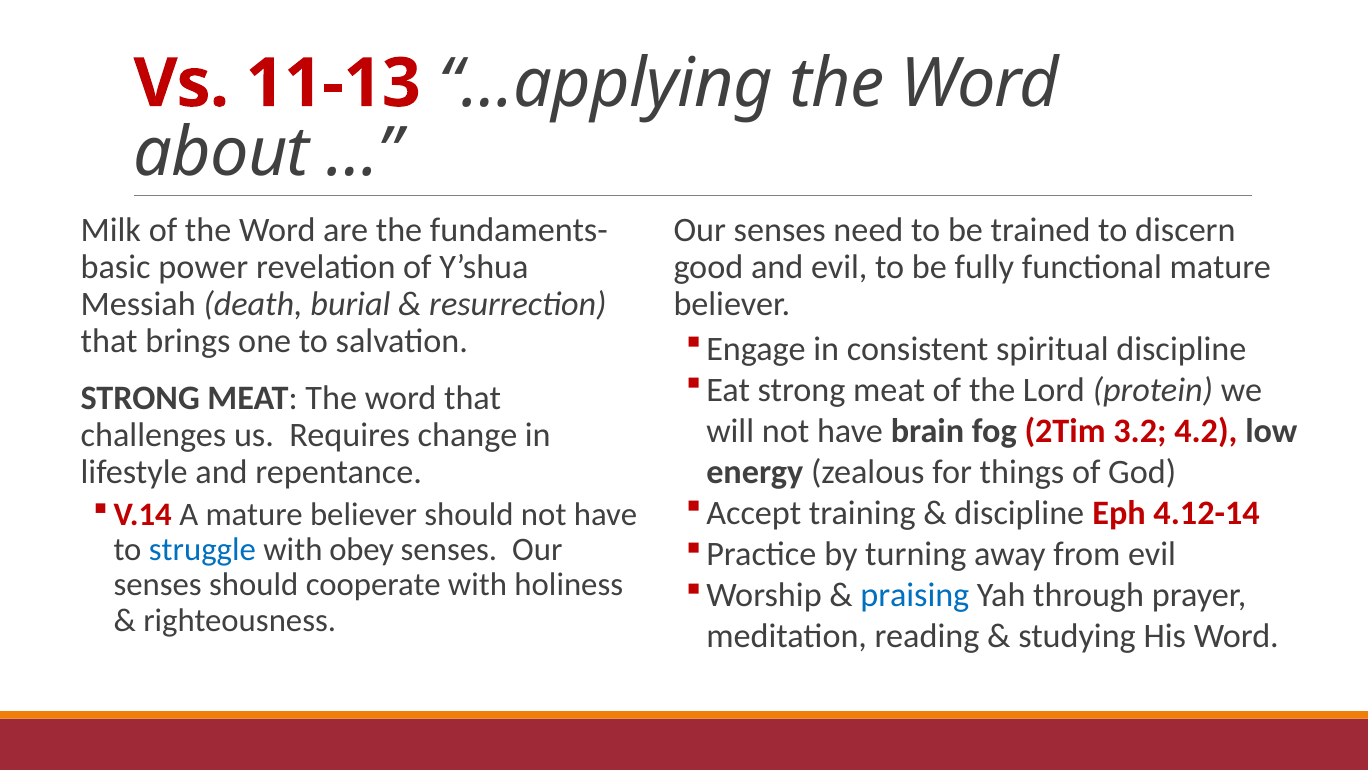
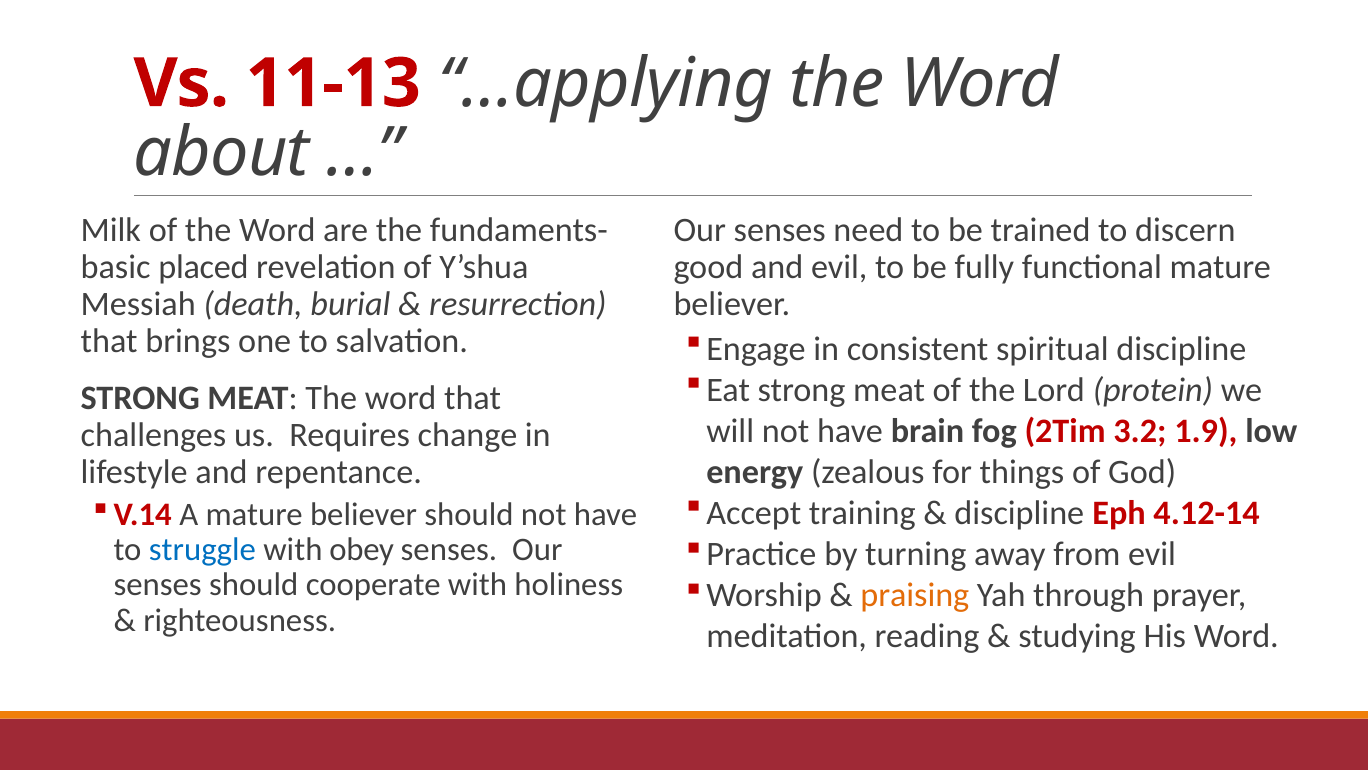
power: power -> placed
4.2: 4.2 -> 1.9
praising colour: blue -> orange
